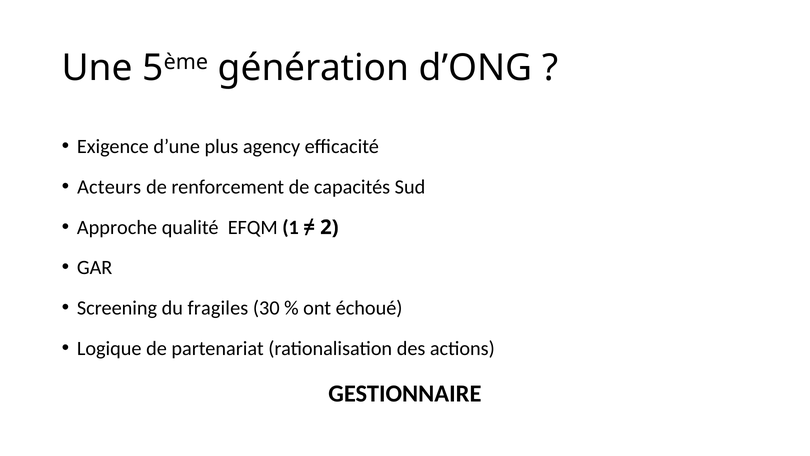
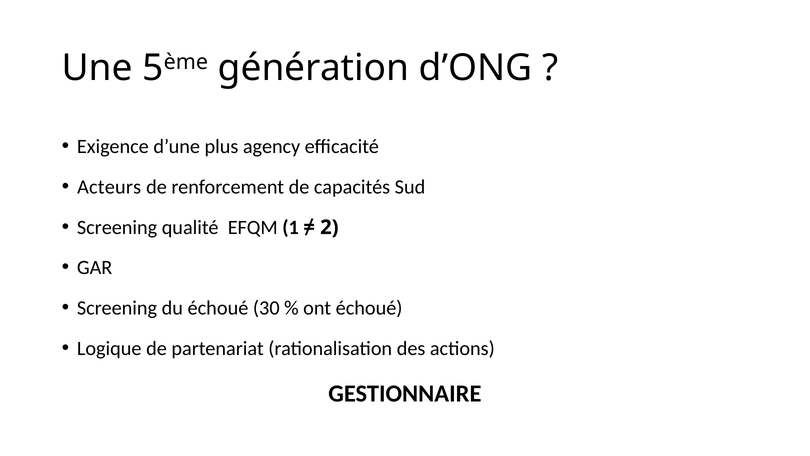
Approche at (117, 227): Approche -> Screening
du fragiles: fragiles -> échoué
